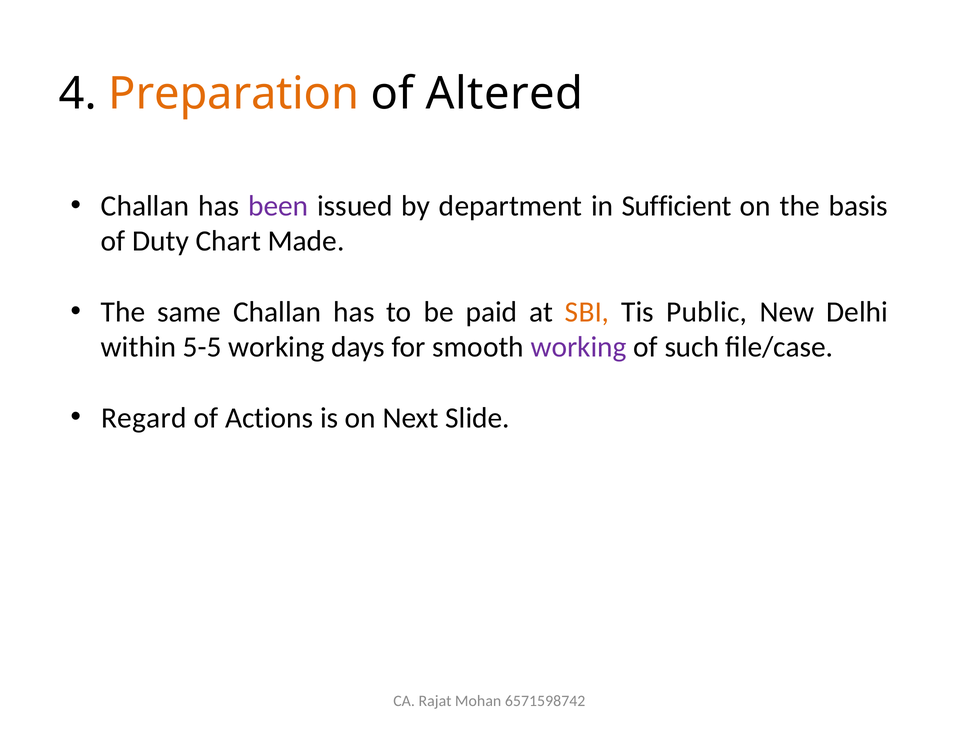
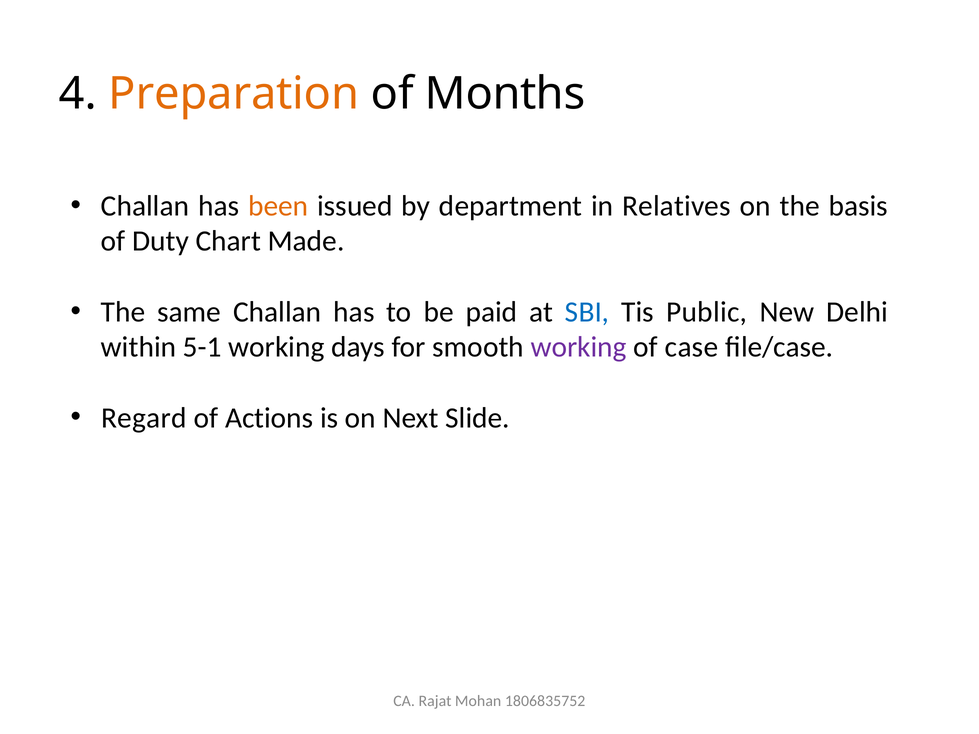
Altered: Altered -> Months
been colour: purple -> orange
Sufficient: Sufficient -> Relatives
SBI colour: orange -> blue
5-5: 5-5 -> 5-1
such: such -> case
6571598742: 6571598742 -> 1806835752
